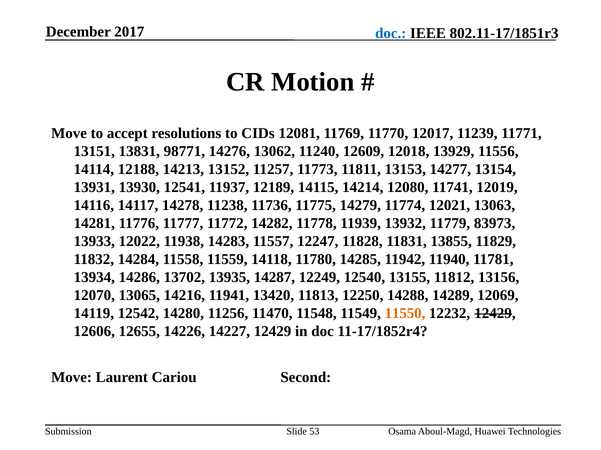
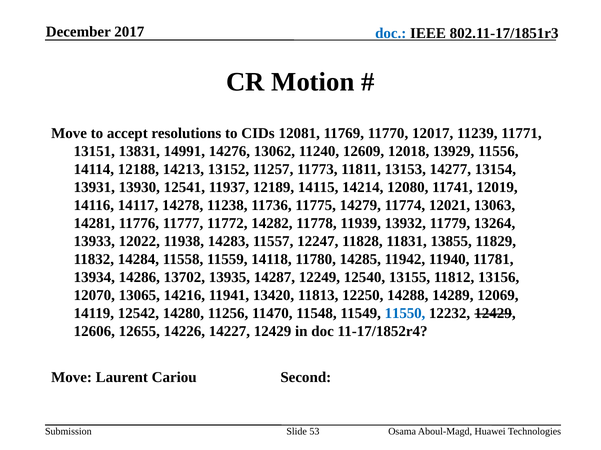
98771: 98771 -> 14991
83973: 83973 -> 13264
11550 colour: orange -> blue
